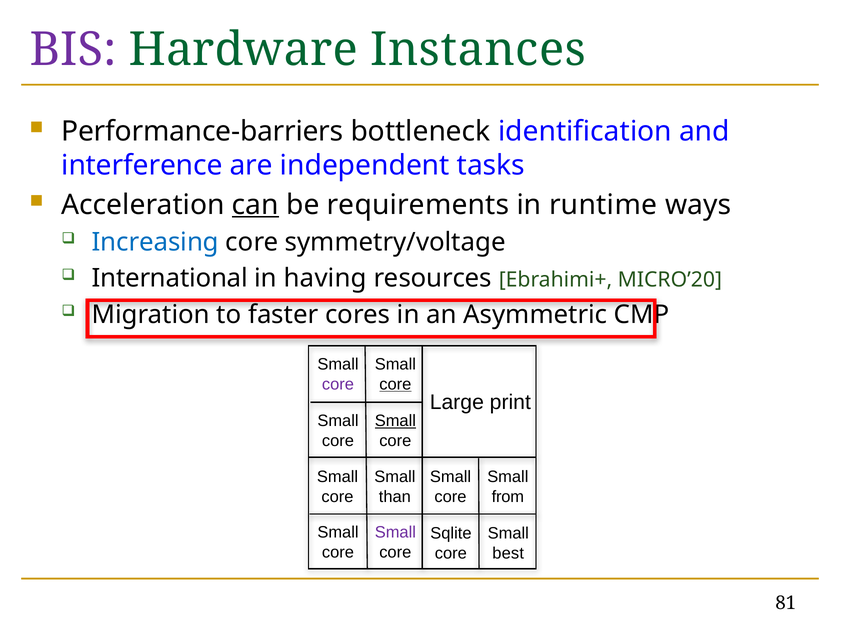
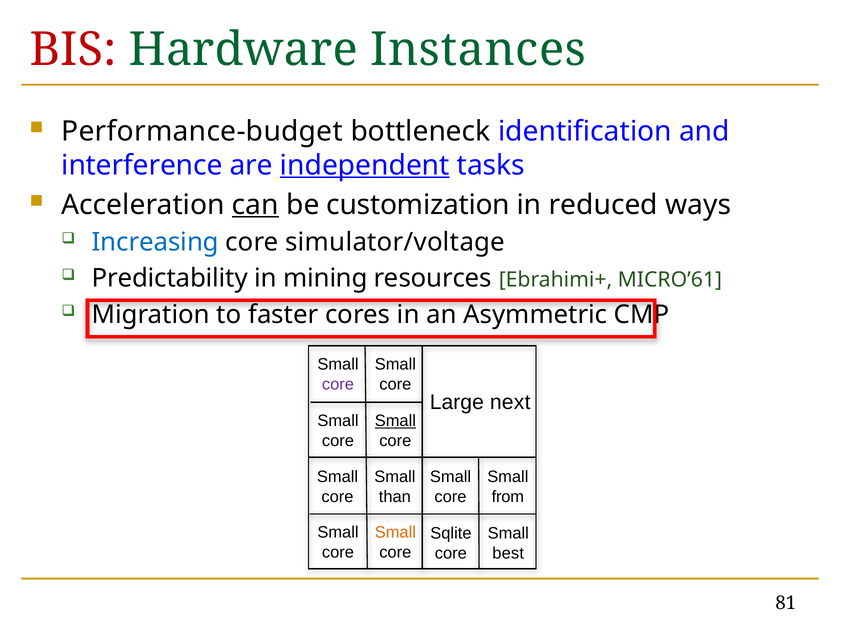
BIS colour: purple -> red
Performance-barriers: Performance-barriers -> Performance-budget
independent underline: none -> present
requirements: requirements -> customization
runtime: runtime -> reduced
symmetry/voltage: symmetry/voltage -> simulator/voltage
International: International -> Predictability
having: having -> mining
MICRO’20: MICRO’20 -> MICRO’61
core at (395, 384) underline: present -> none
print: print -> next
Small at (395, 533) colour: purple -> orange
